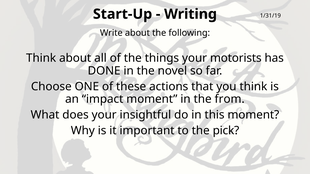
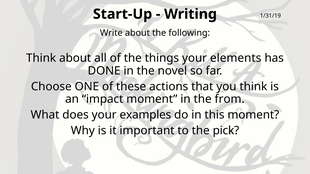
motorists: motorists -> elements
insightful: insightful -> examples
